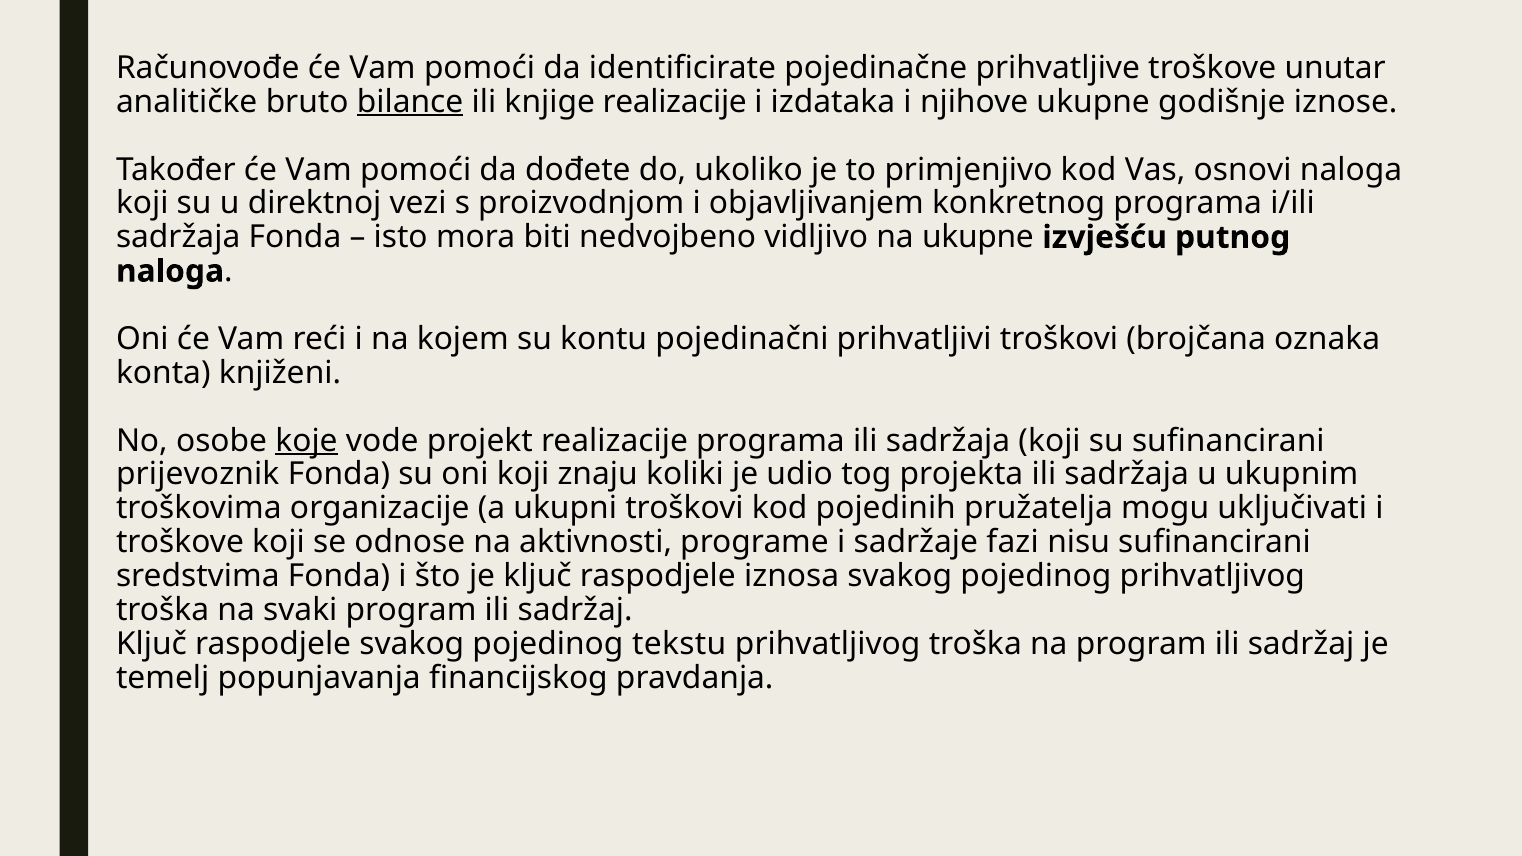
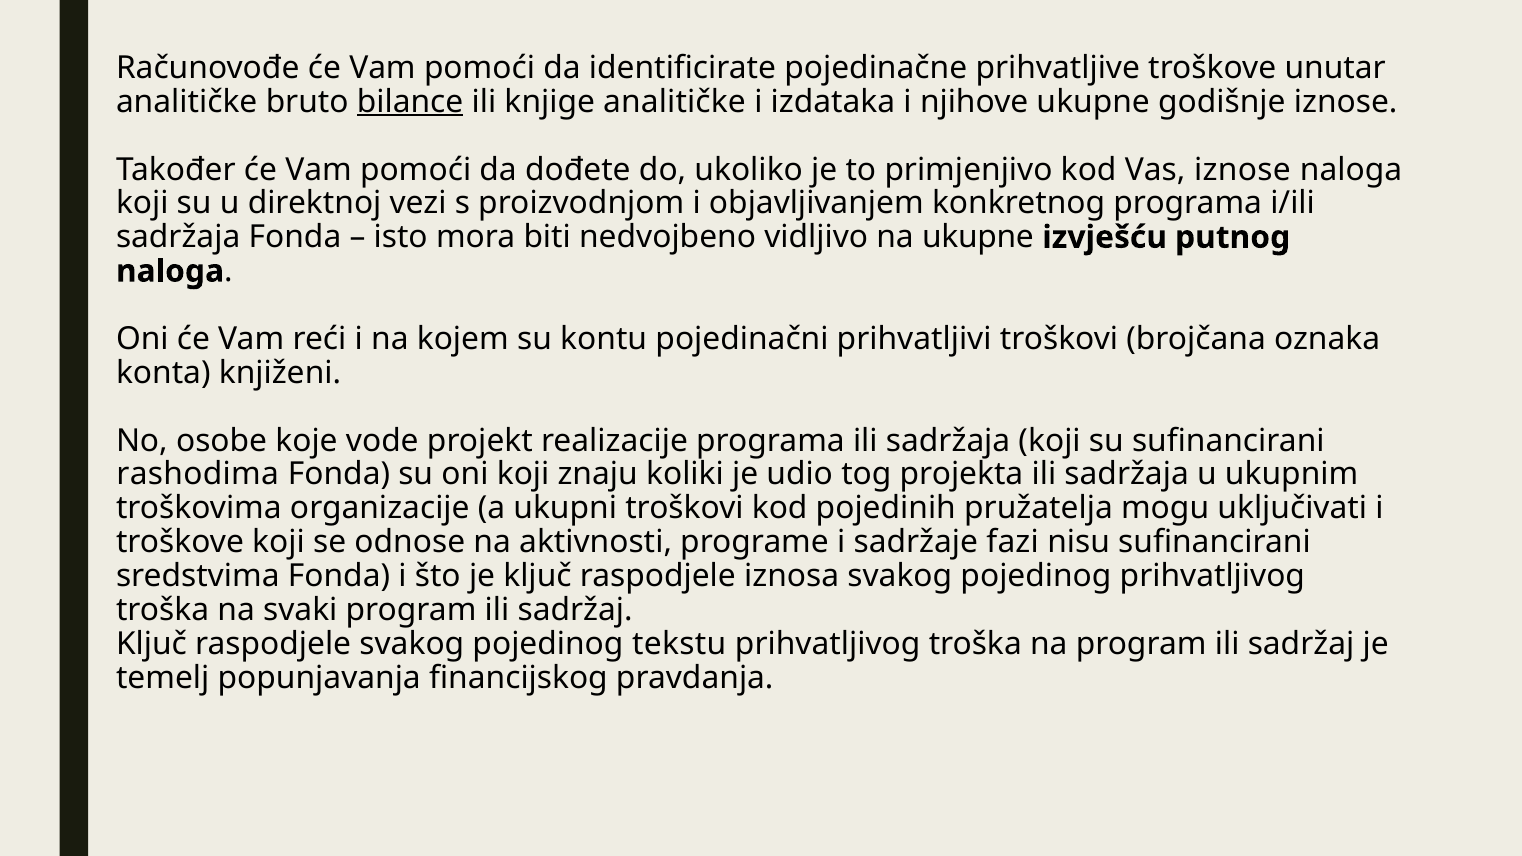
knjige realizacije: realizacije -> analitičke
Vas osnovi: osnovi -> iznose
koje underline: present -> none
prijevoznik: prijevoznik -> rashodima
